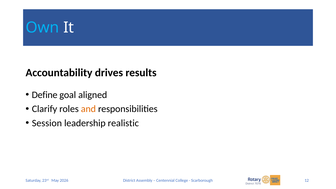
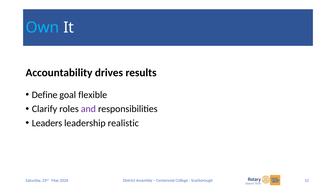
aligned: aligned -> flexible
and colour: orange -> purple
Session: Session -> Leaders
